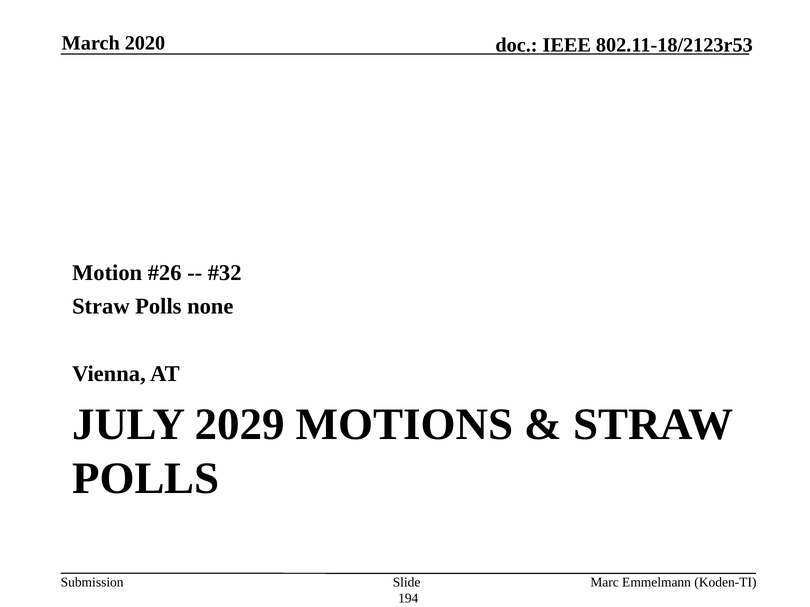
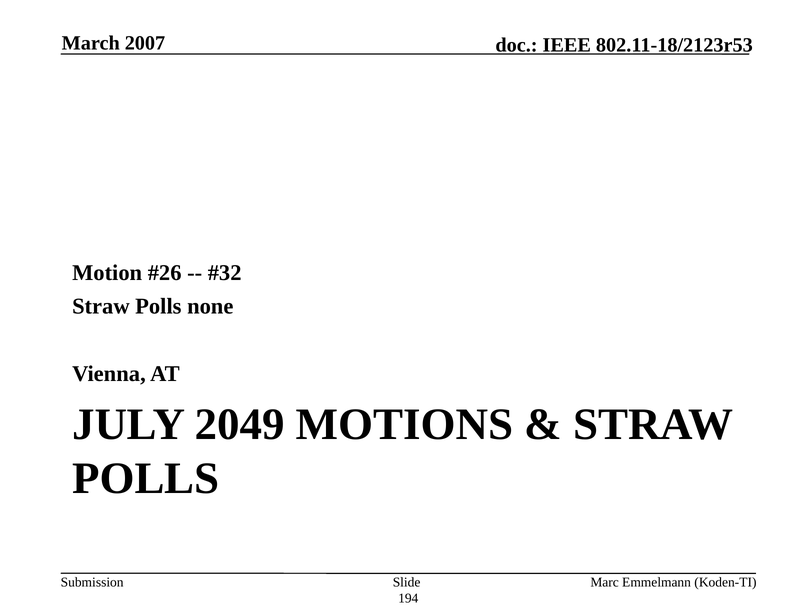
2020: 2020 -> 2007
2029: 2029 -> 2049
